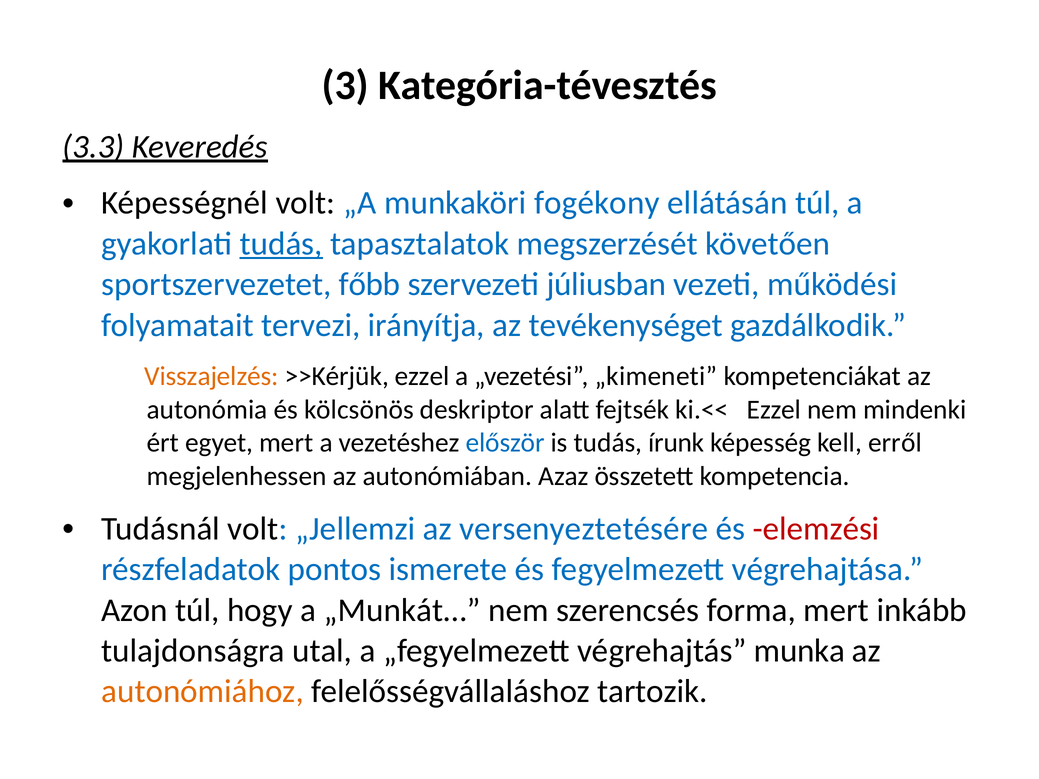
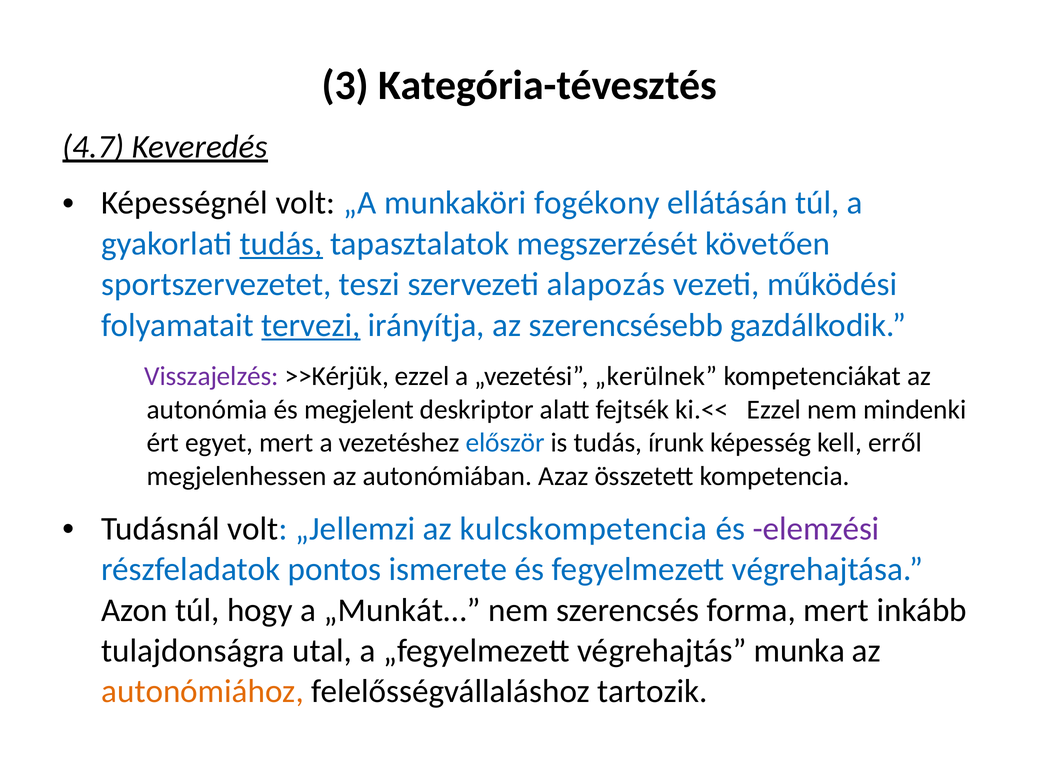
3.3: 3.3 -> 4.7
főbb: főbb -> teszi
júliusban: júliusban -> alapozás
tervezi underline: none -> present
tevékenységet: tevékenységet -> szerencsésebb
Visszajelzés colour: orange -> purple
„kimeneti: „kimeneti -> „kerülnek
kölcsönös: kölcsönös -> megjelent
versenyeztetésére: versenyeztetésére -> kulcskompetencia
elemzési colour: red -> purple
